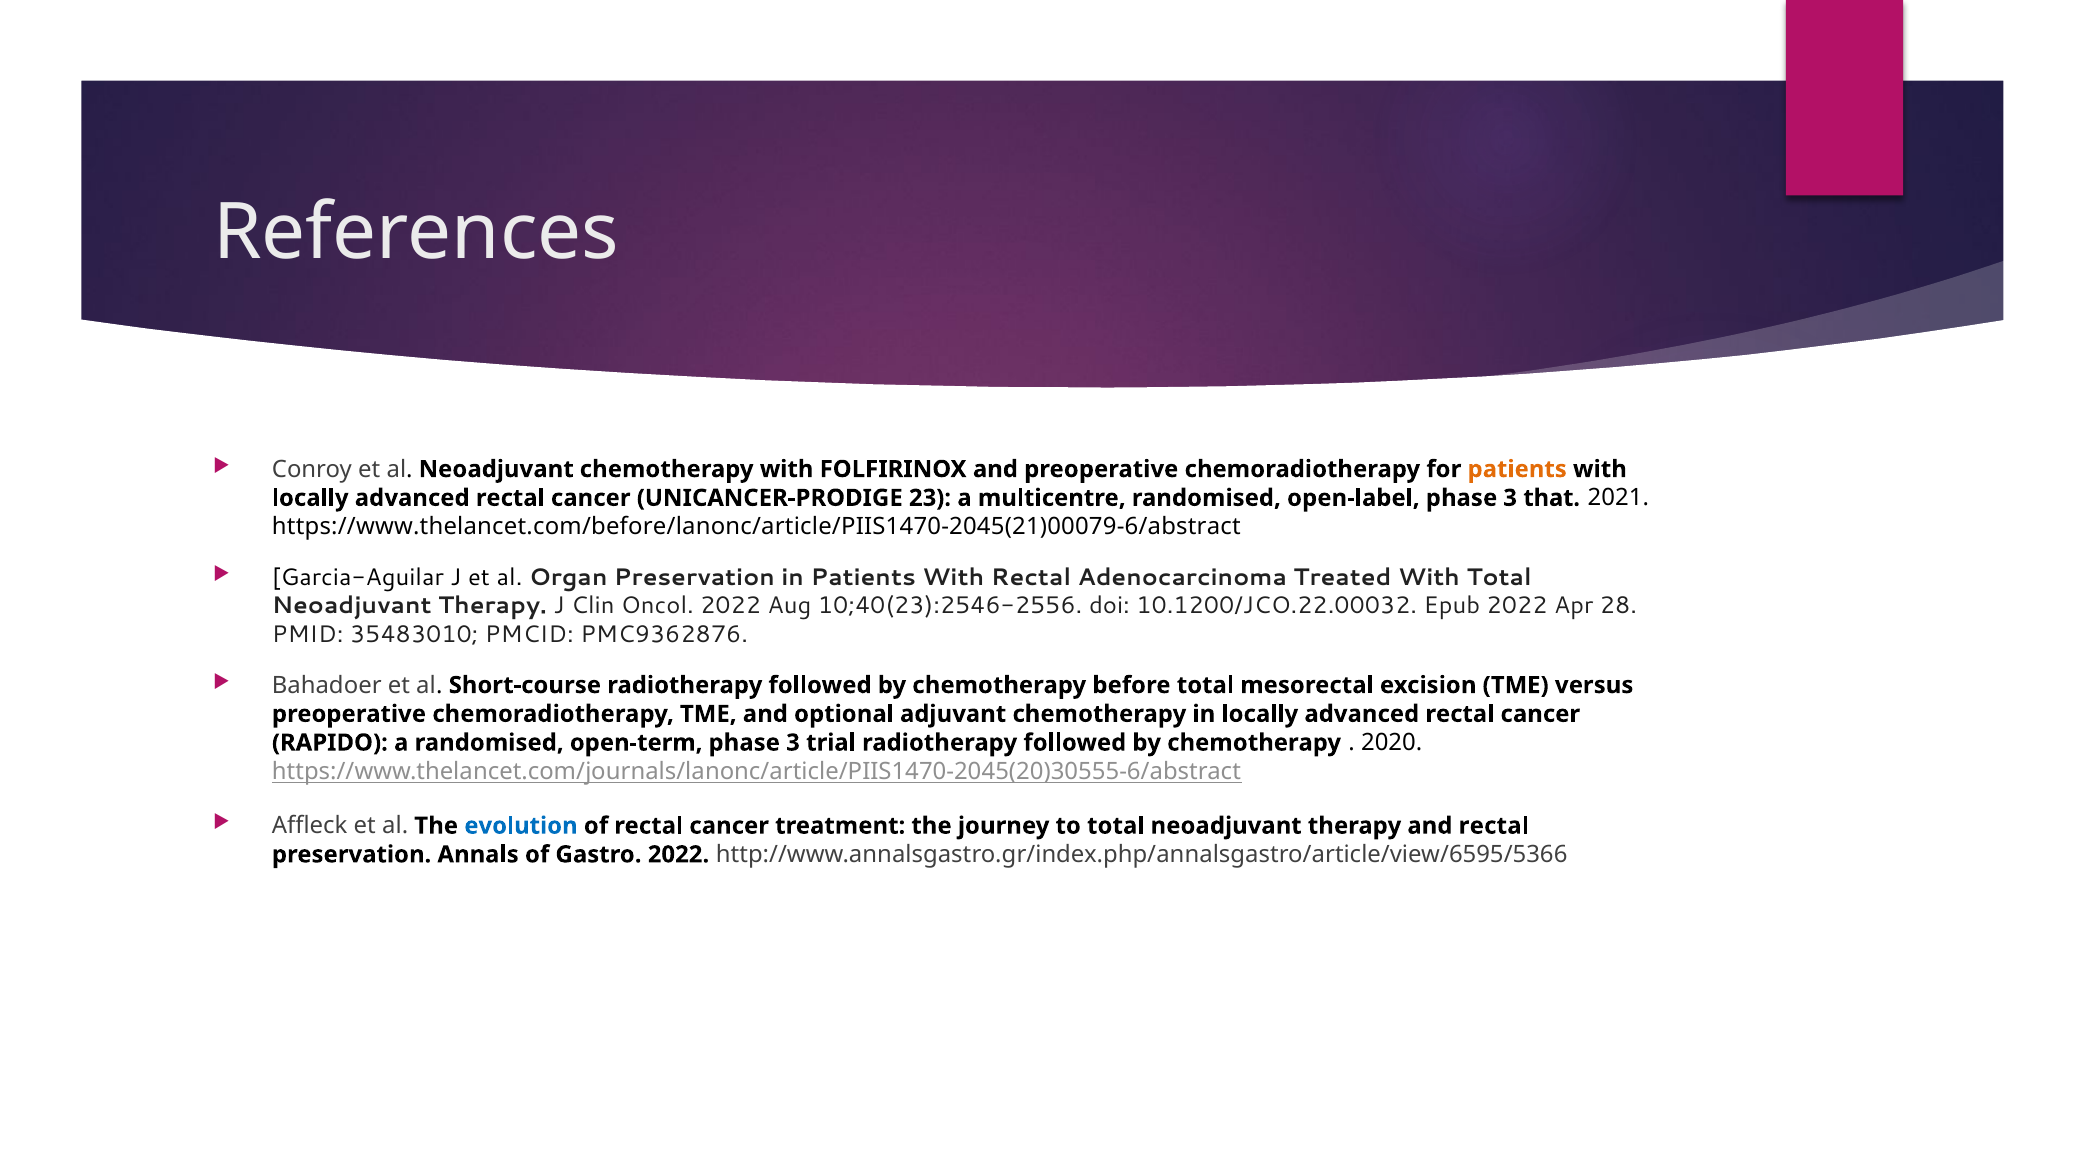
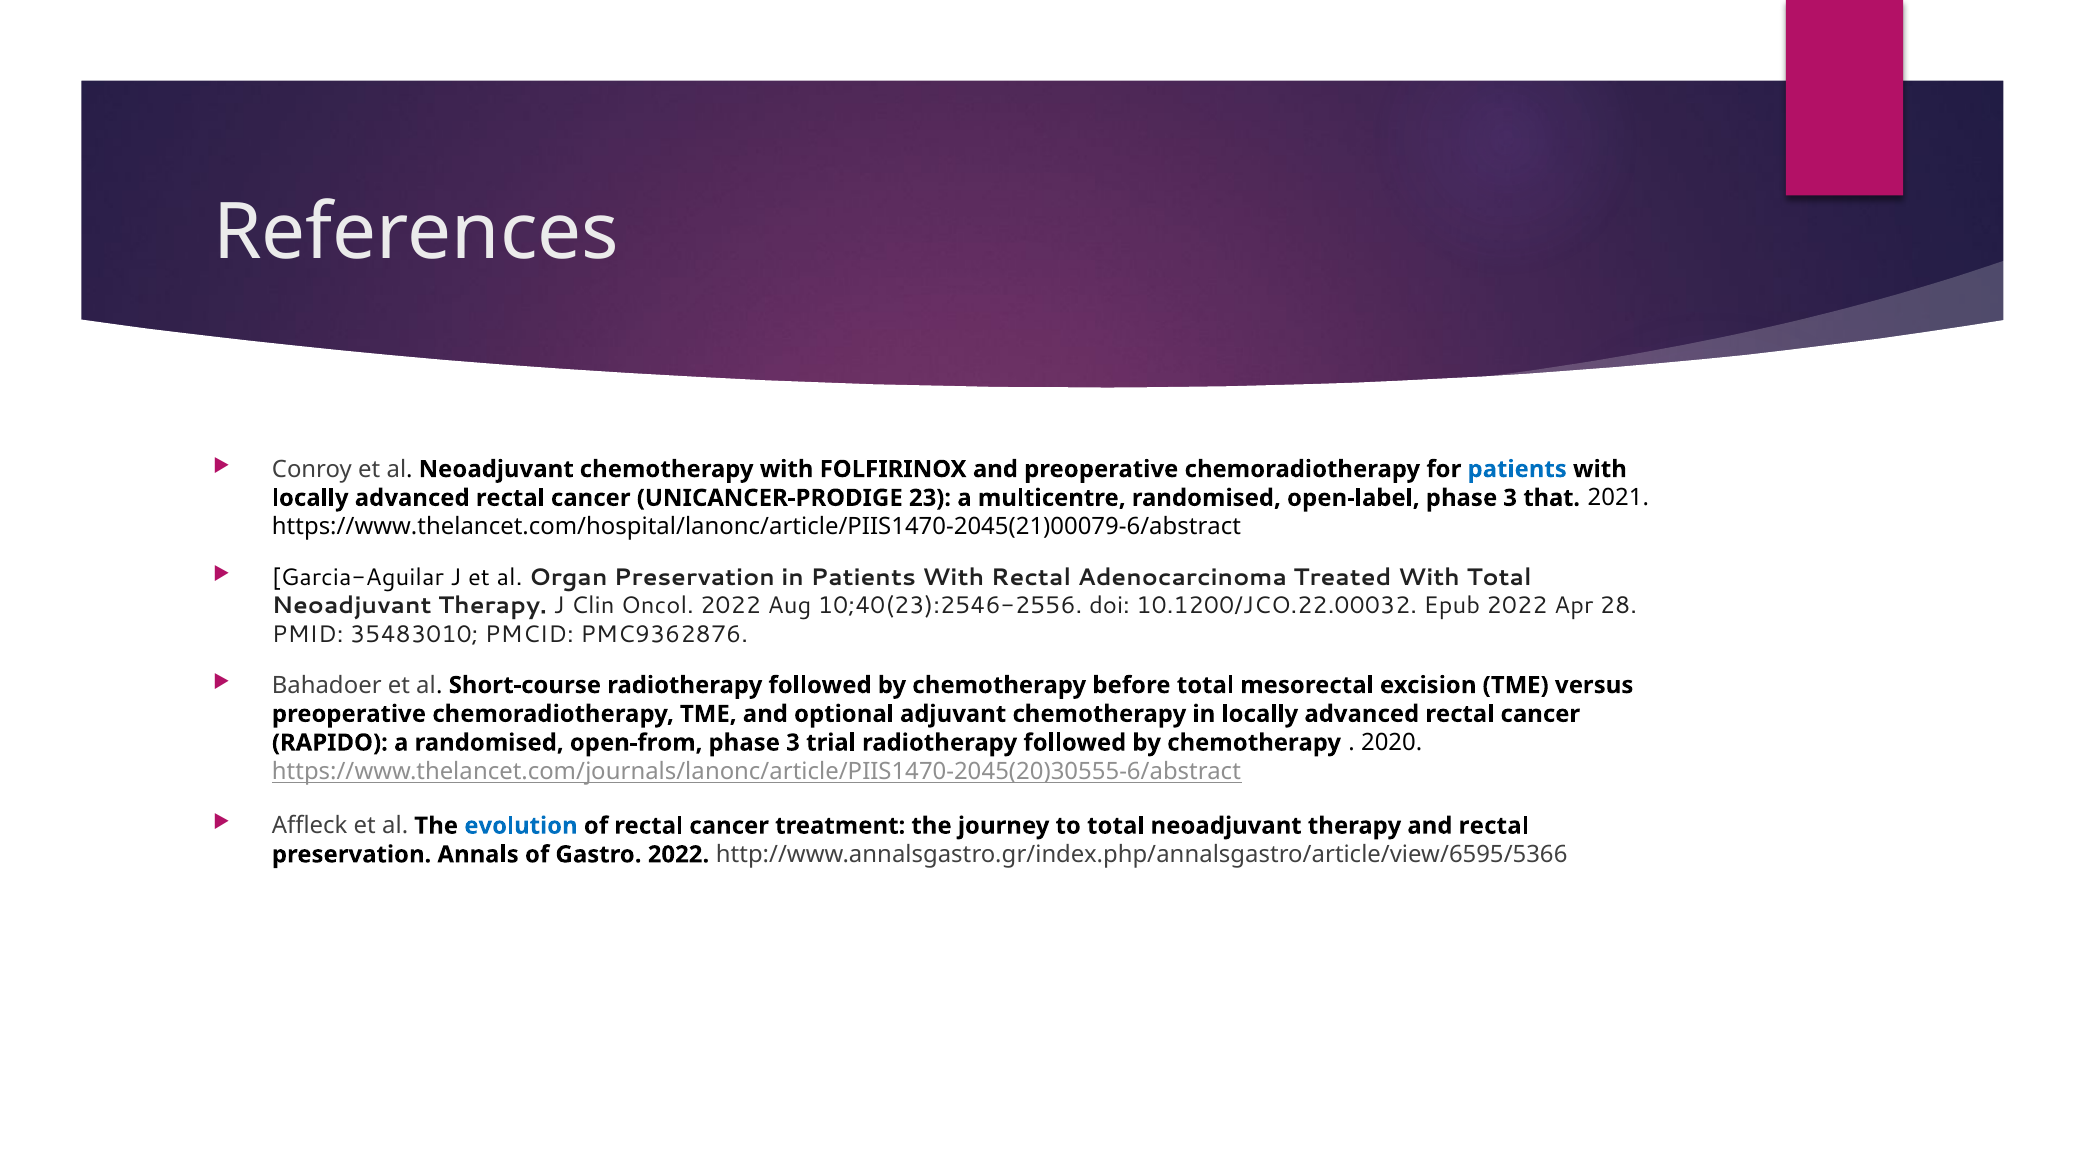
patients at (1517, 469) colour: orange -> blue
https://www.thelancet.com/before/lanonc/article/PIIS1470-2045(21)00079-6/abstract: https://www.thelancet.com/before/lanonc/article/PIIS1470-2045(21)00079-6/abstract -> https://www.thelancet.com/hospital/lanonc/article/PIIS1470-2045(21)00079-6/abstract
open-term: open-term -> open-from
